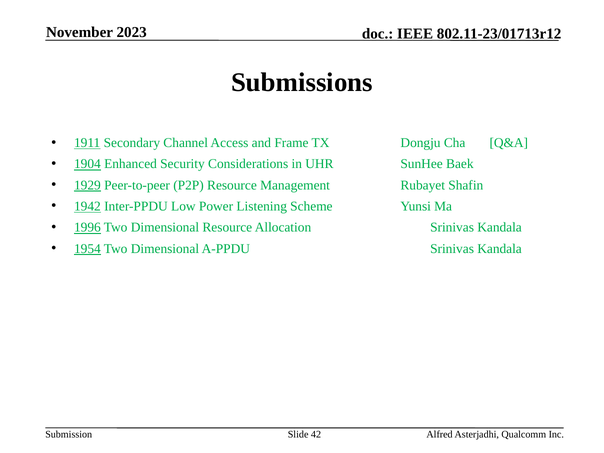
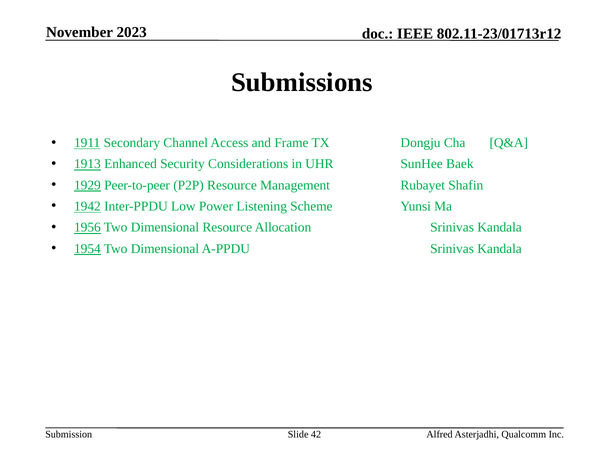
1904: 1904 -> 1913
1996: 1996 -> 1956
